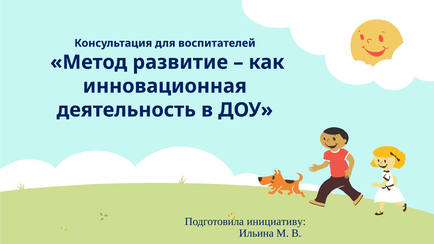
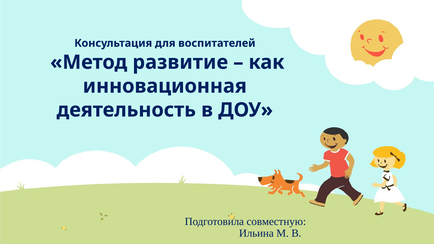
инициативу: инициативу -> совместную
